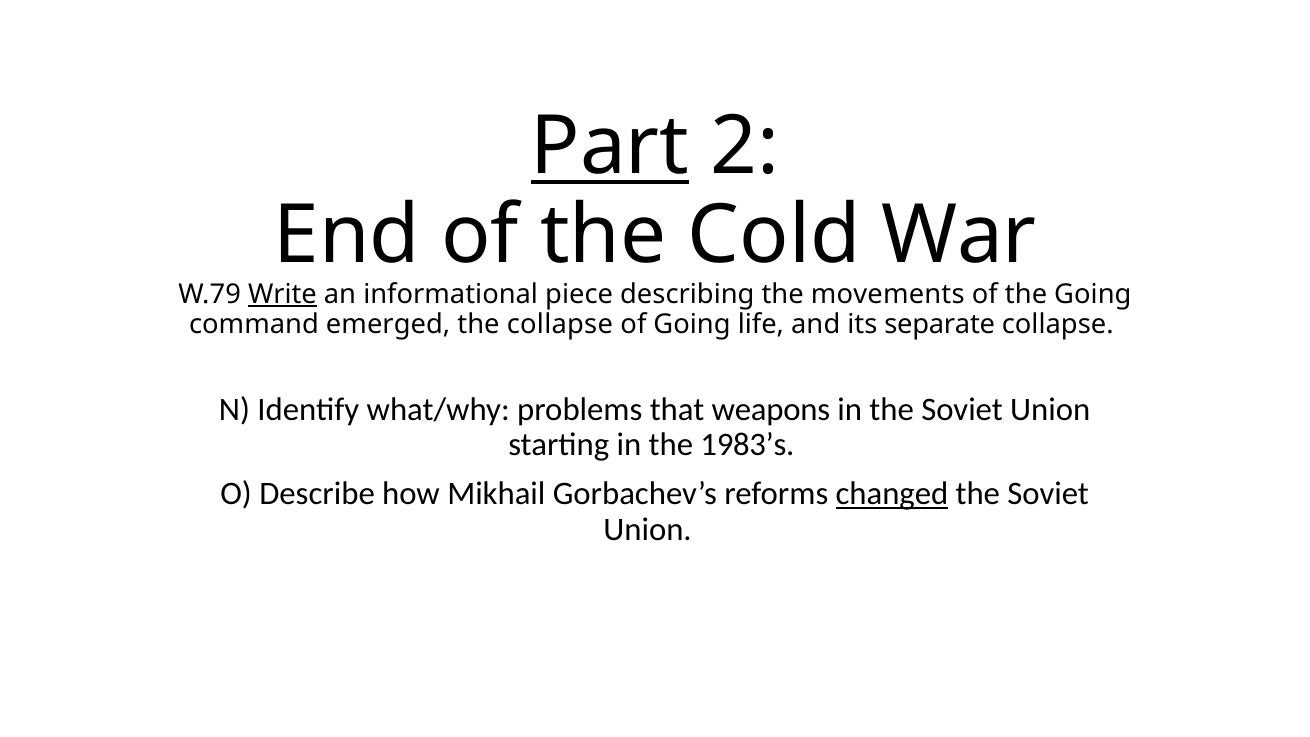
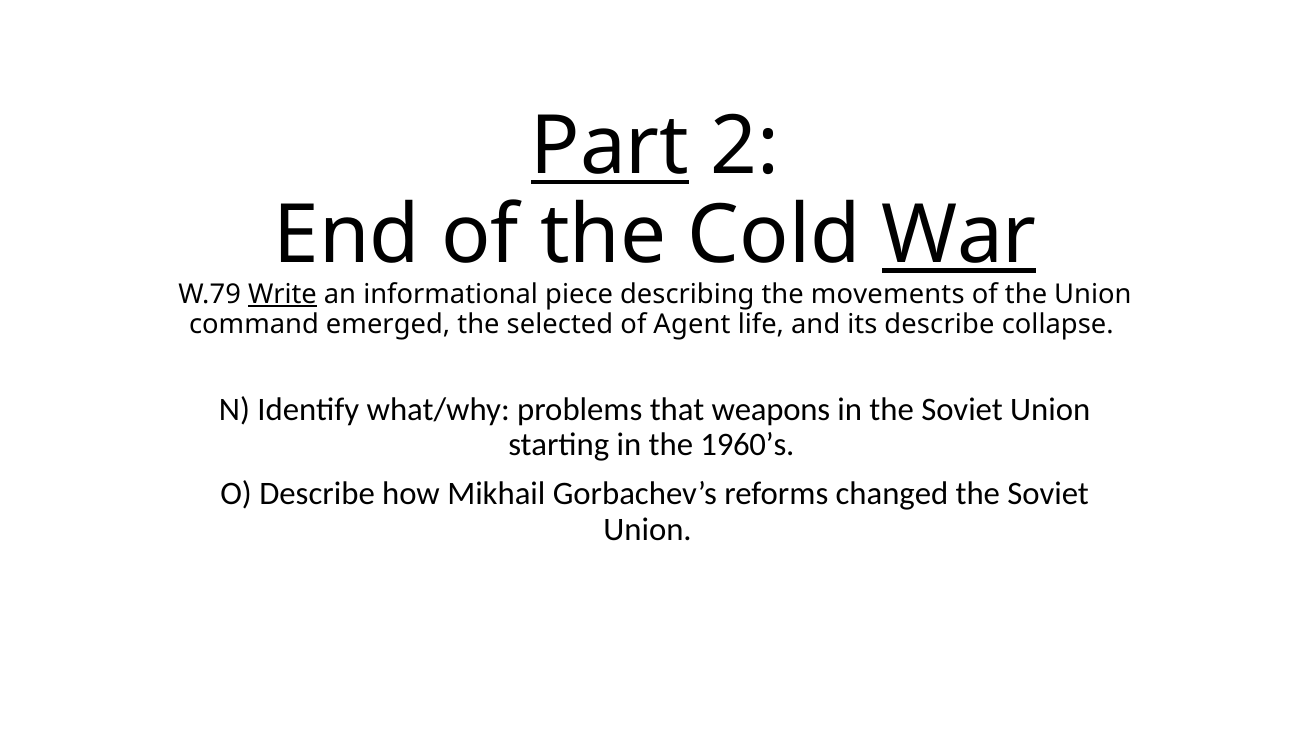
War underline: none -> present
the Going: Going -> Union
the collapse: collapse -> selected
of Going: Going -> Agent
its separate: separate -> describe
1983’s: 1983’s -> 1960’s
changed underline: present -> none
